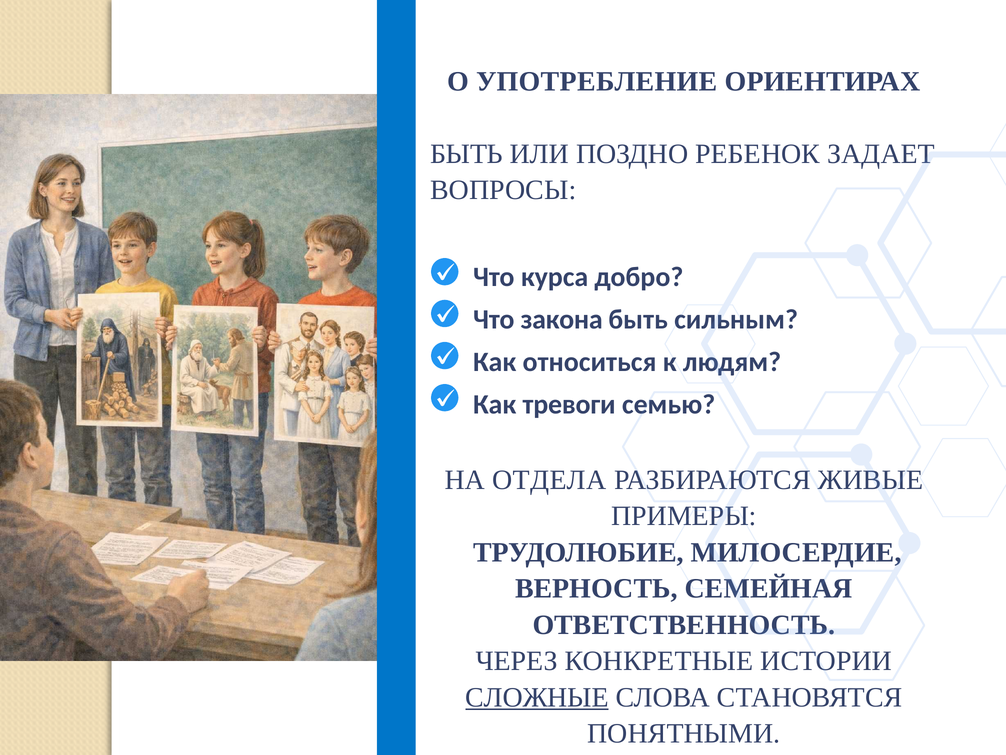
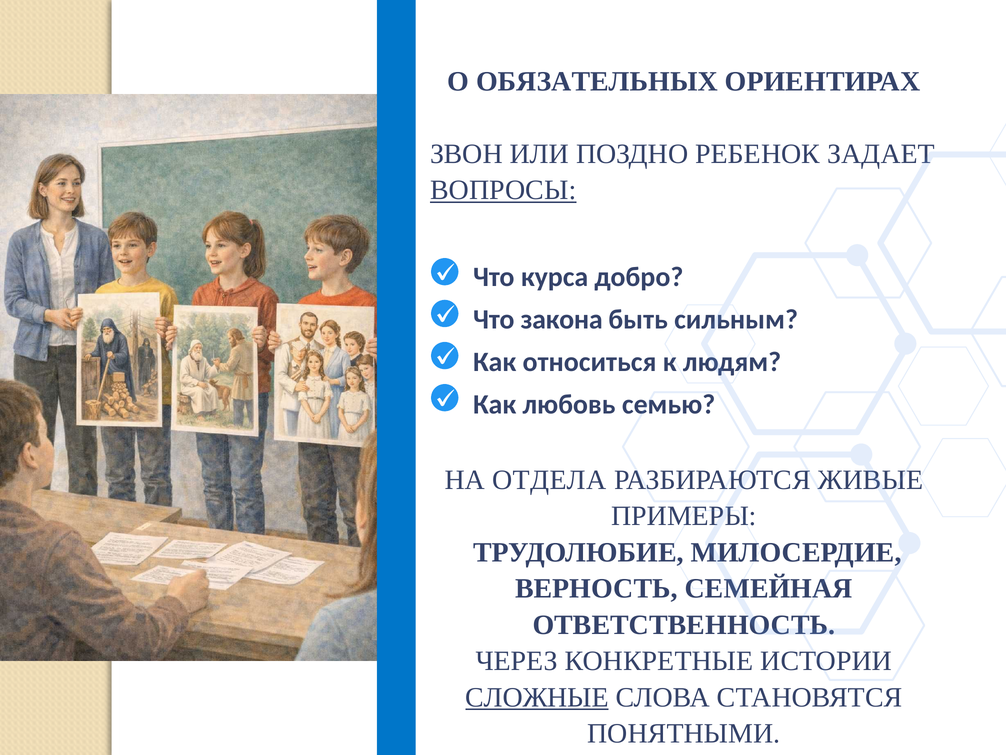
УПОТРЕБЛЕНИЕ: УПОТРЕБЛЕНИЕ -> ОБЯЗАТЕЛЬНЫХ
БЫТЬ at (466, 154): БЫТЬ -> ЗВОН
ВОПРОСЫ underline: none -> present
тревоги: тревоги -> любовь
